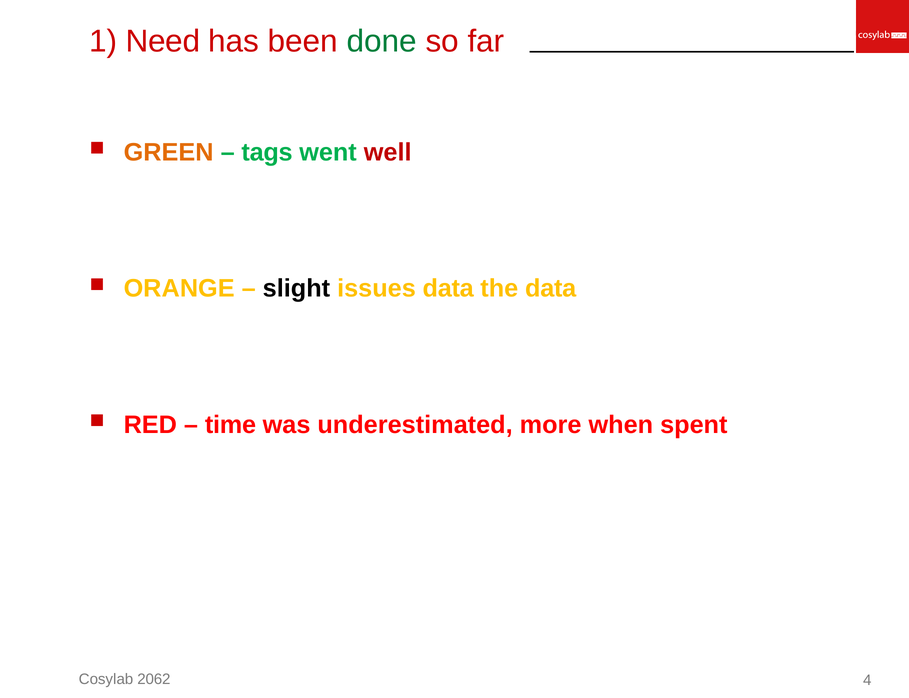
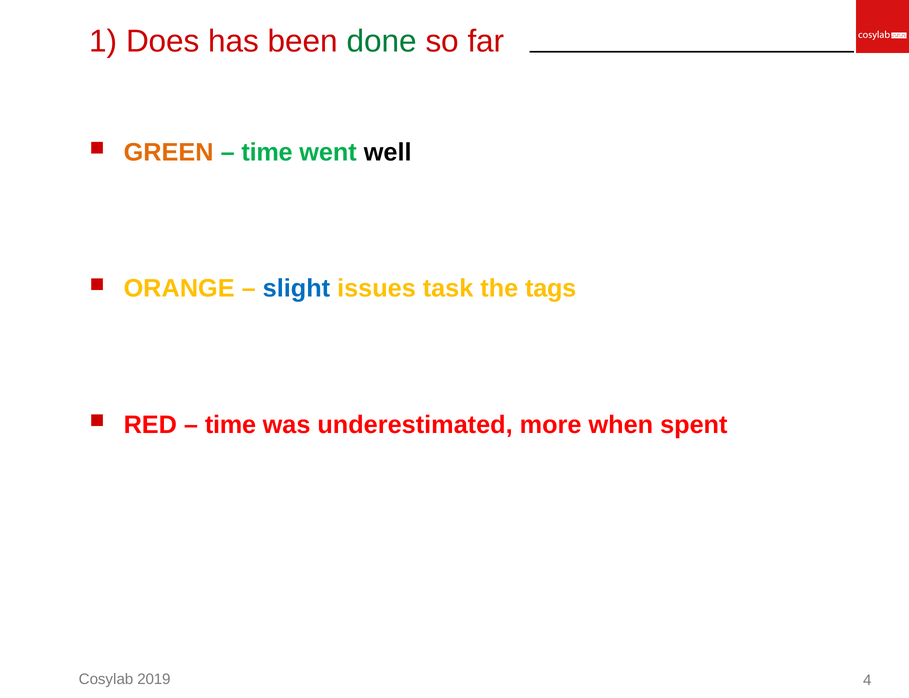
Need: Need -> Does
tags at (267, 152): tags -> time
well colour: red -> black
slight colour: black -> blue
issues data: data -> task
the data: data -> tags
2062: 2062 -> 2019
